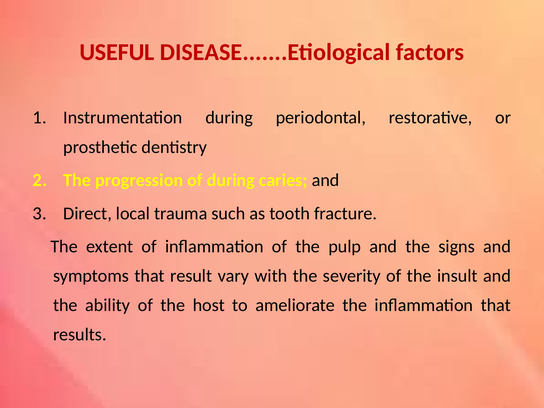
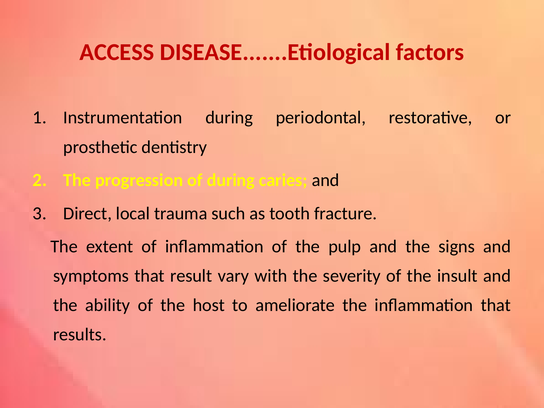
USEFUL: USEFUL -> ACCESS
